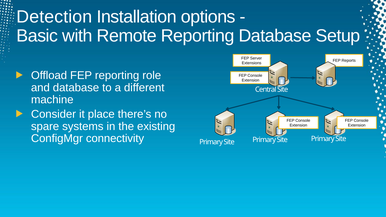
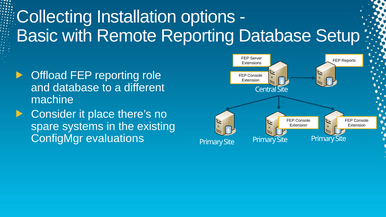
Detection: Detection -> Collecting
connectivity: connectivity -> evaluations
